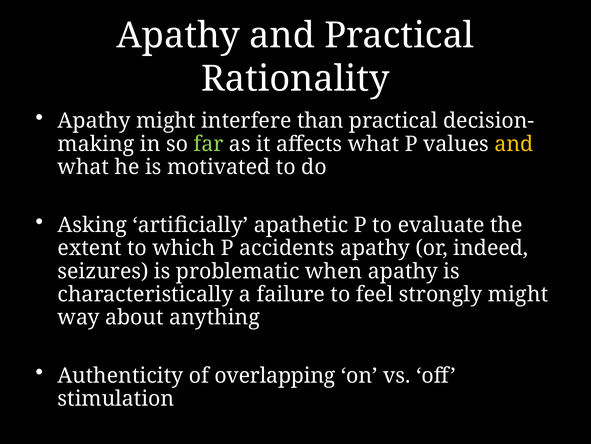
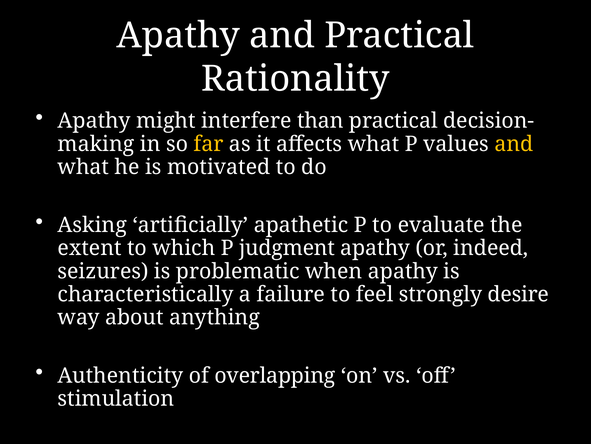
far colour: light green -> yellow
accidents: accidents -> judgment
strongly might: might -> desire
